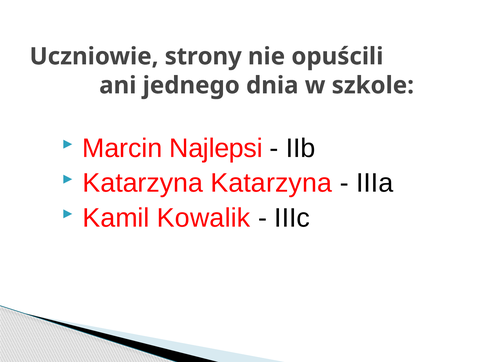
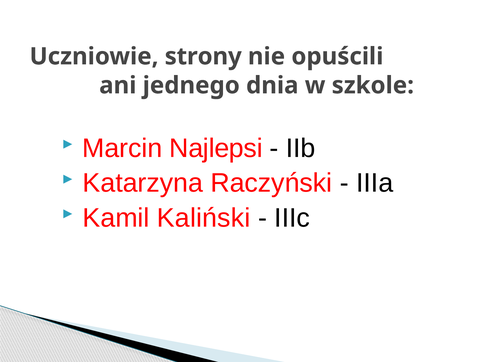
Katarzyna Katarzyna: Katarzyna -> Raczyński
Kowalik: Kowalik -> Kaliński
